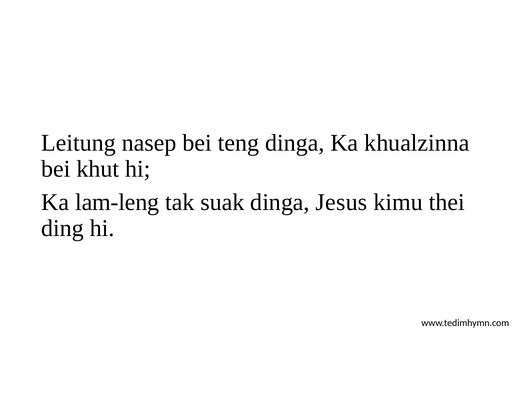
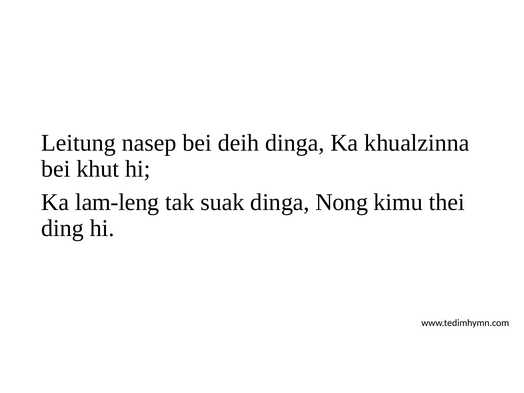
teng: teng -> deih
Jesus: Jesus -> Nong
